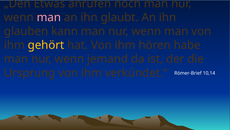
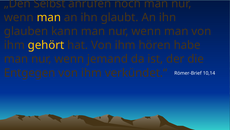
Etwas: Etwas -> Selbst
man at (49, 17) colour: pink -> yellow
Ursprung: Ursprung -> Entgegen
